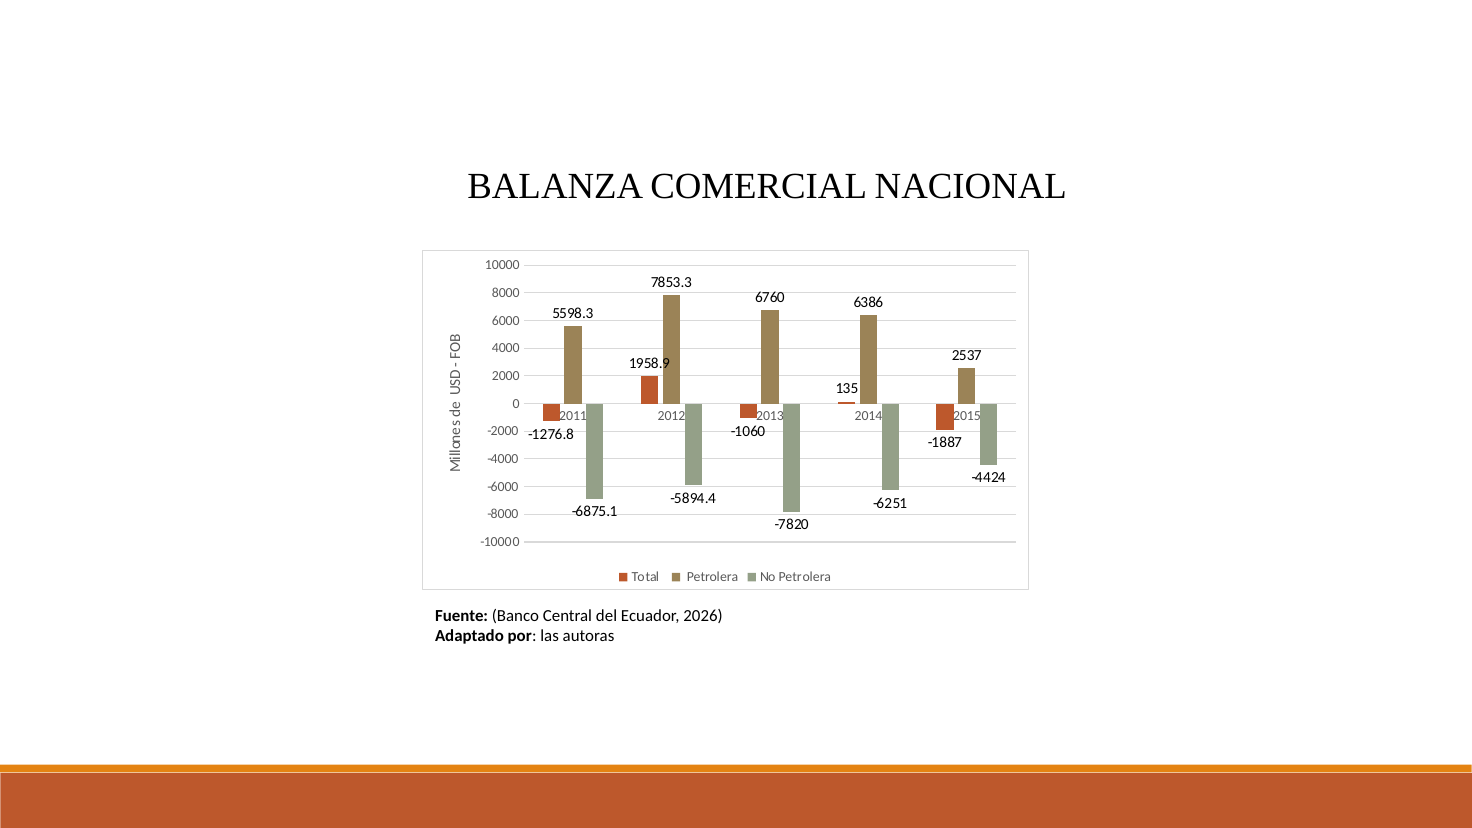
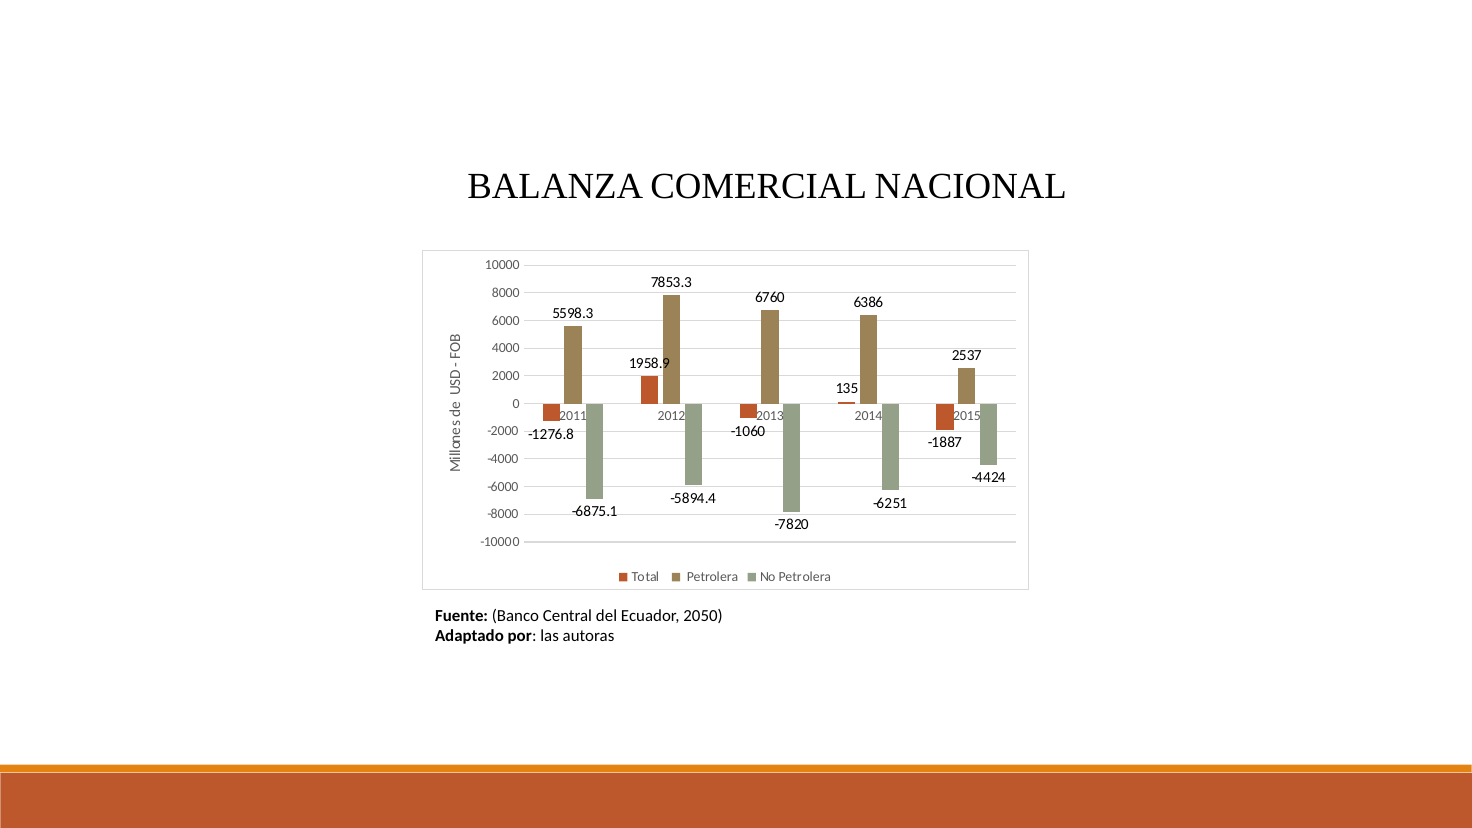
2026: 2026 -> 2050
